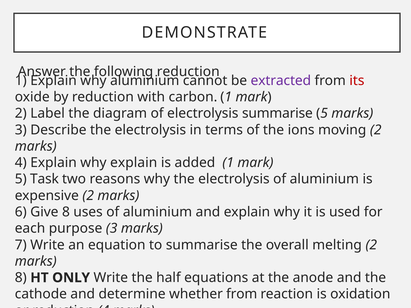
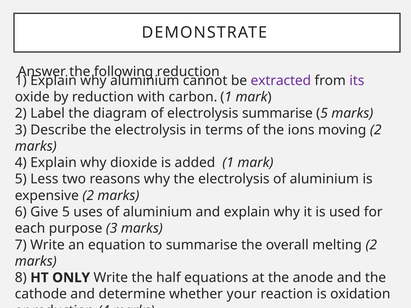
its colour: red -> purple
why explain: explain -> dioxide
Task: Task -> Less
Give 8: 8 -> 5
whether from: from -> your
